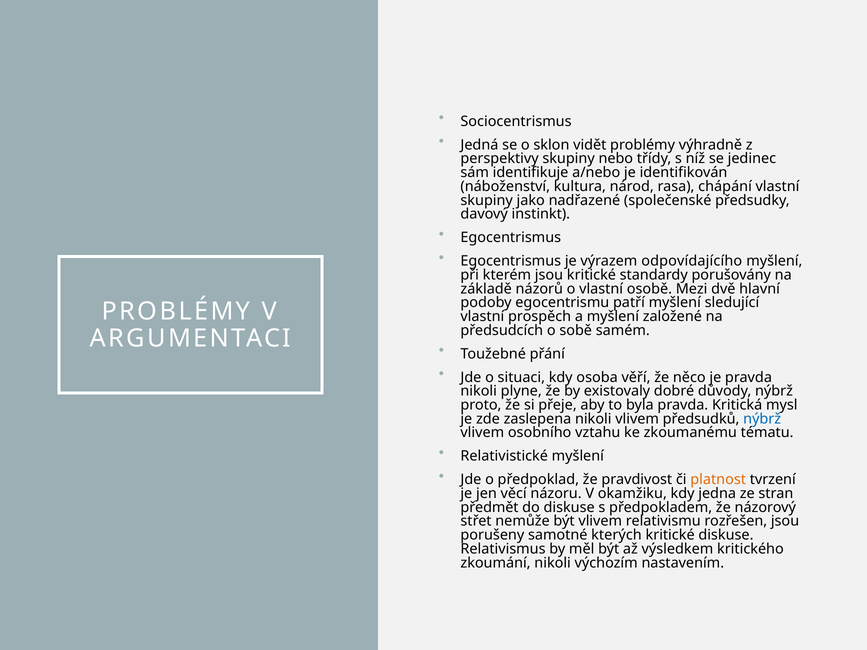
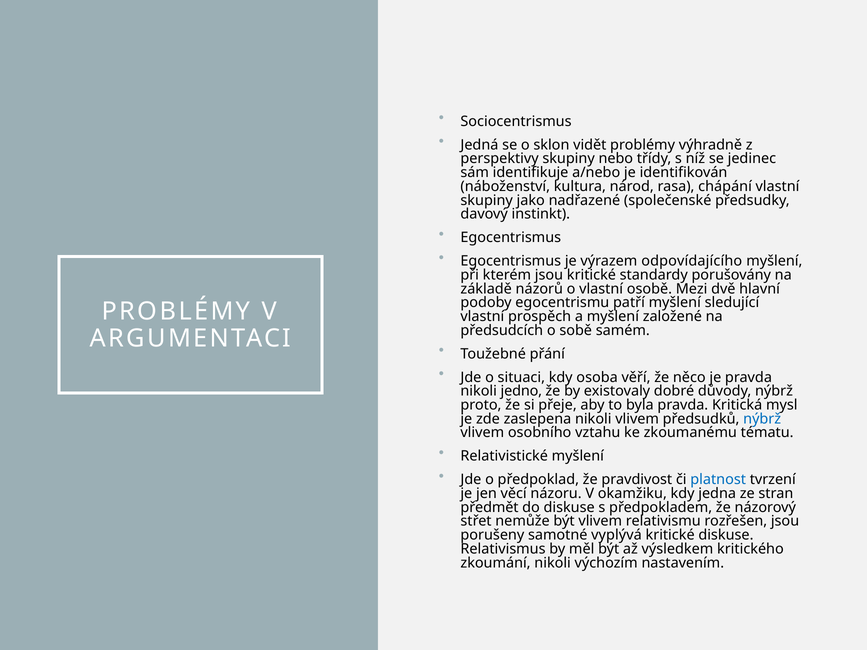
plyne: plyne -> jedno
platnost colour: orange -> blue
kterých: kterých -> vyplývá
